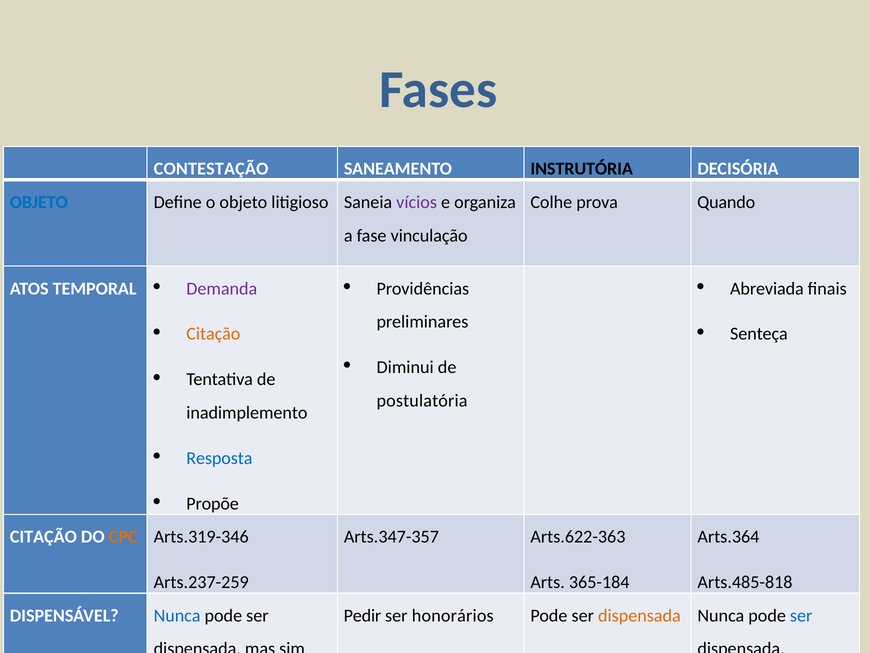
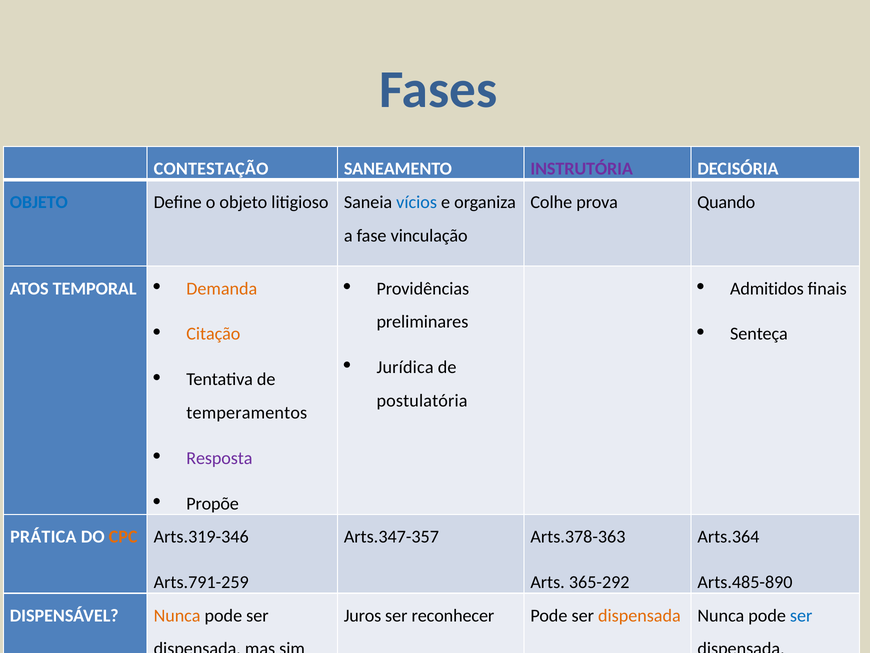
INSTRUTÓRIA colour: black -> purple
vícios colour: purple -> blue
Abreviada at (767, 288): Abreviada -> Admitidos
Demanda colour: purple -> orange
Diminui: Diminui -> Jurídica
inadimplemento: inadimplemento -> temperamentos
Resposta colour: blue -> purple
CITAÇÃO at (43, 536): CITAÇÃO -> PRÁTICA
Arts.622-363: Arts.622-363 -> Arts.378-363
Arts.237-259: Arts.237-259 -> Arts.791-259
365-184: 365-184 -> 365-292
Arts.485-818: Arts.485-818 -> Arts.485-890
Nunca at (177, 615) colour: blue -> orange
Pedir: Pedir -> Juros
honorários: honorários -> reconhecer
